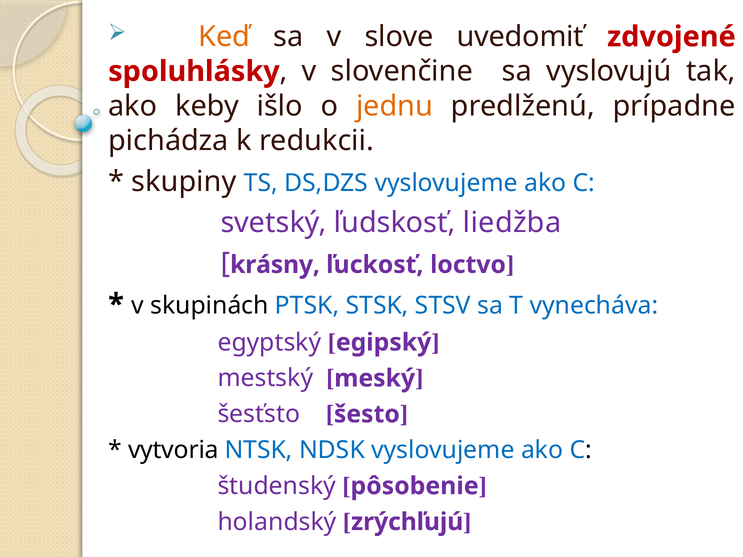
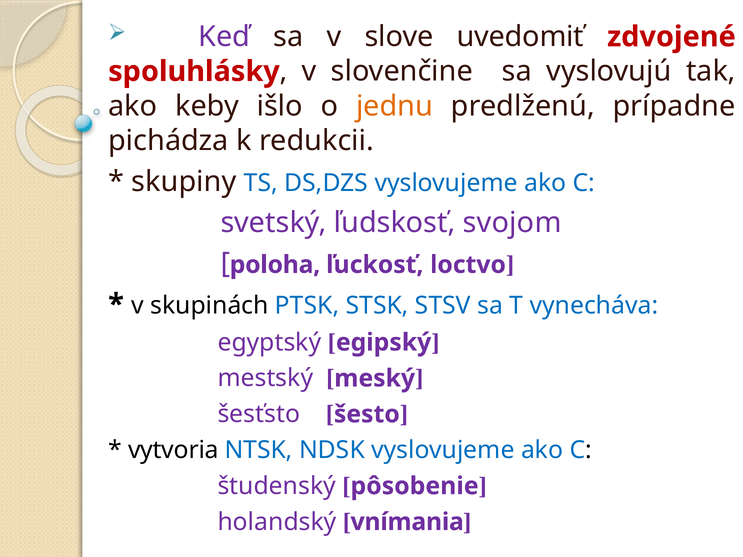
Keď colour: orange -> purple
liedžba: liedžba -> svojom
krásny: krásny -> poloha
zrýchľujú: zrýchľujú -> vnímania
